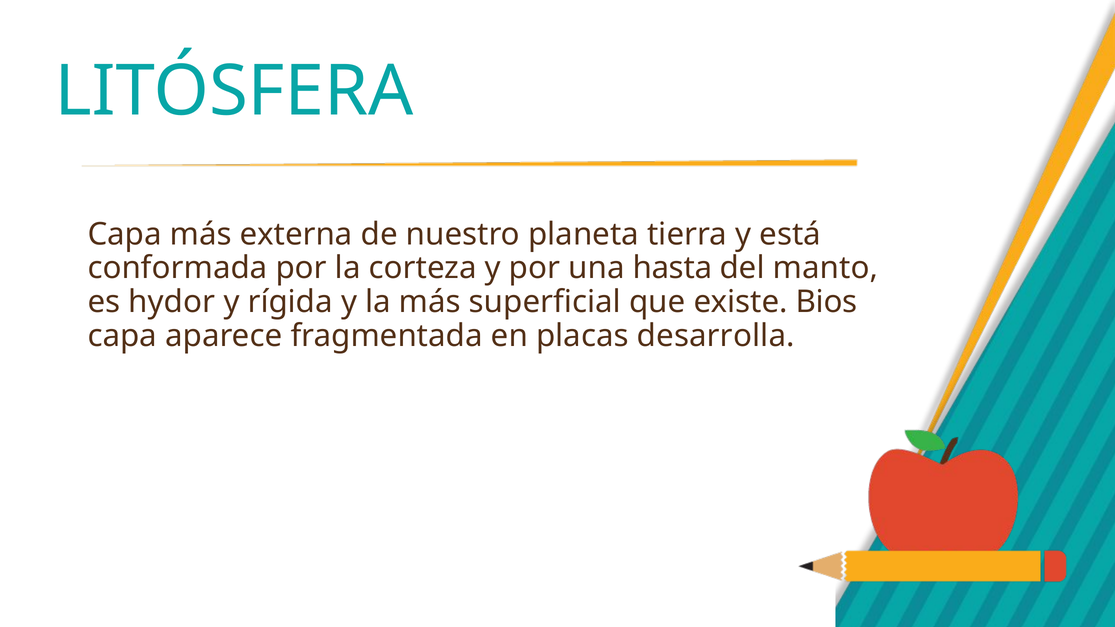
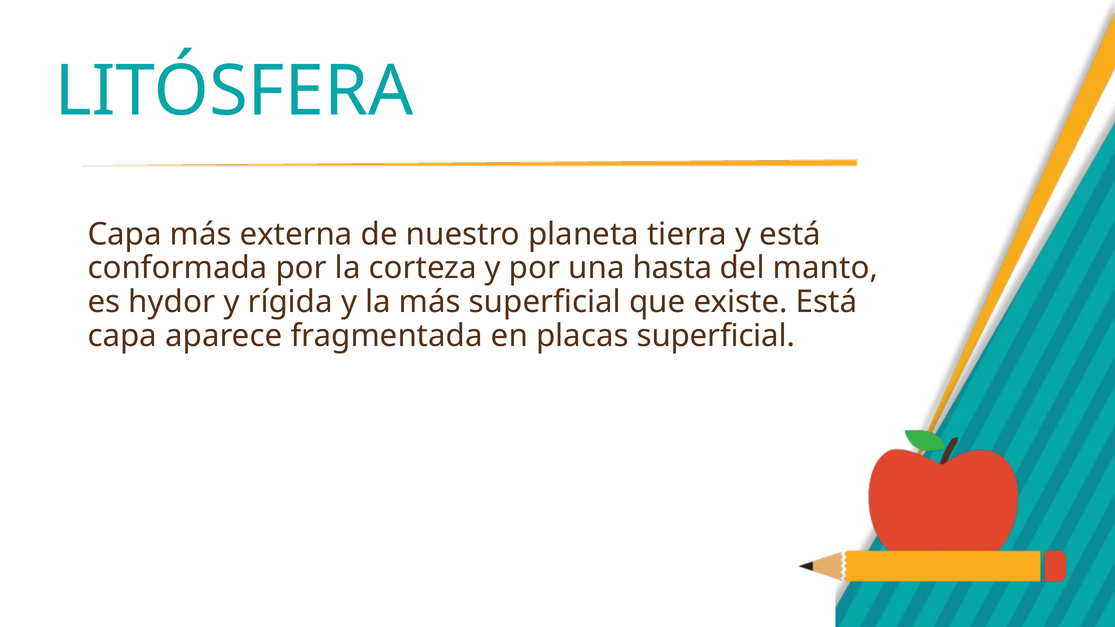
existe Bios: Bios -> Está
placas desarrolla: desarrolla -> superficial
